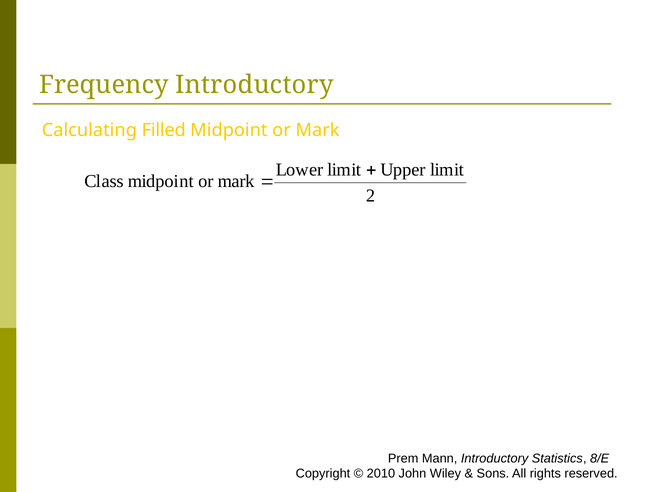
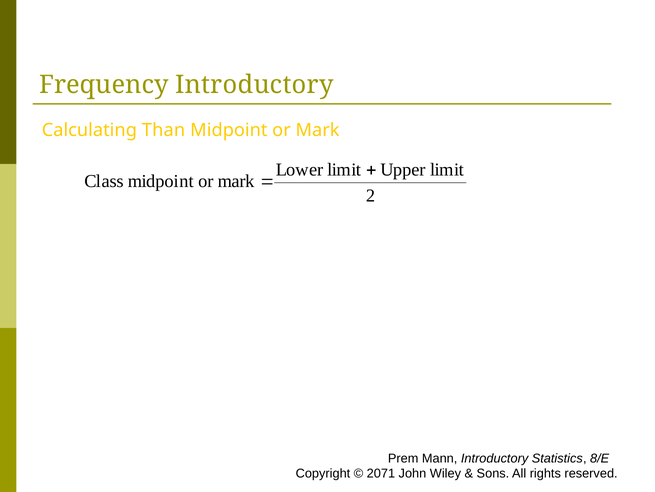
Filled: Filled -> Than
2010: 2010 -> 2071
